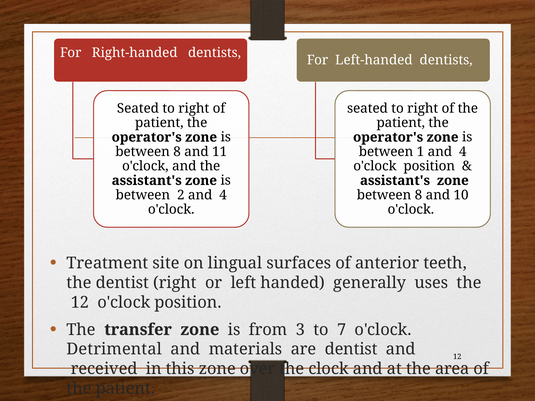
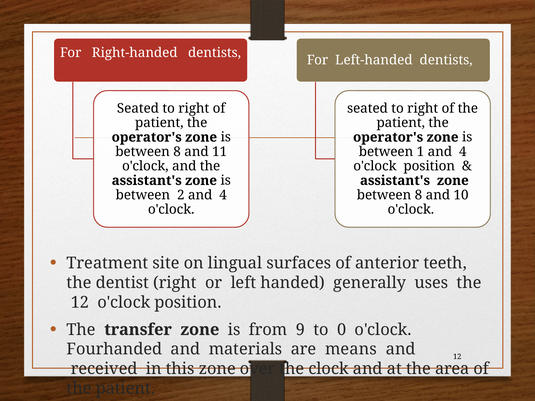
3: 3 -> 9
7: 7 -> 0
Detrimental: Detrimental -> Fourhanded
are dentist: dentist -> means
